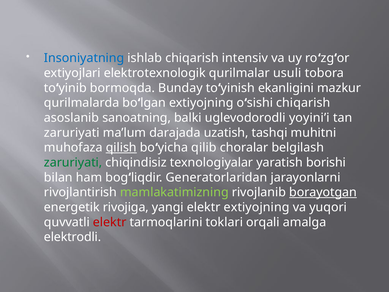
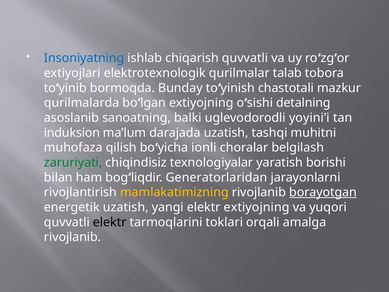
chiqarish intensiv: intensiv -> quvvatli
usuli: usuli -> talab
ekanligini: ekanligini -> chastotali
chiqarish at (303, 103): chiqarish -> detalning
zaruriyati at (72, 133): zaruriyati -> induksion
qilish underline: present -> none
qilib: qilib -> ionli
mamlakatimizning colour: light green -> yellow
energetik rivojiga: rivojiga -> uzatish
elektr at (110, 222) colour: red -> black
elektrodli at (73, 237): elektrodli -> rivojlanib
